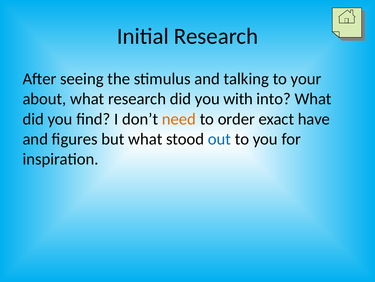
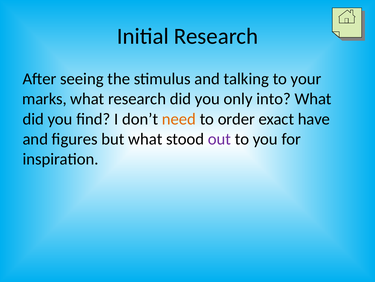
about: about -> marks
with: with -> only
out colour: blue -> purple
